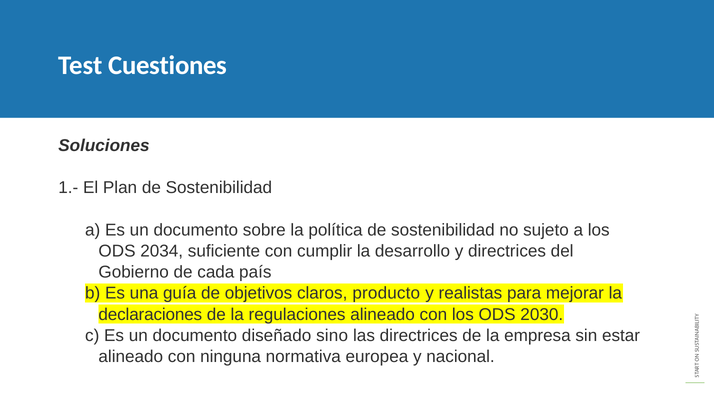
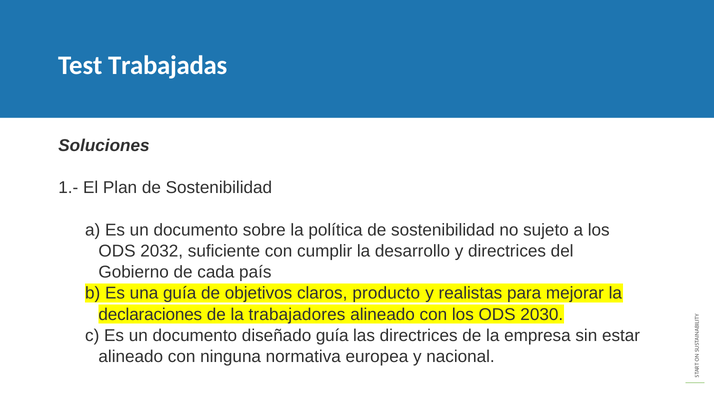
Cuestiones: Cuestiones -> Trabajadas
2034: 2034 -> 2032
regulaciones: regulaciones -> trabajadores
diseñado sino: sino -> guía
